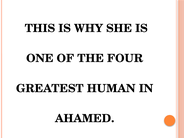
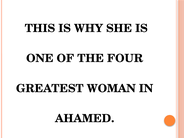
HUMAN: HUMAN -> WOMAN
